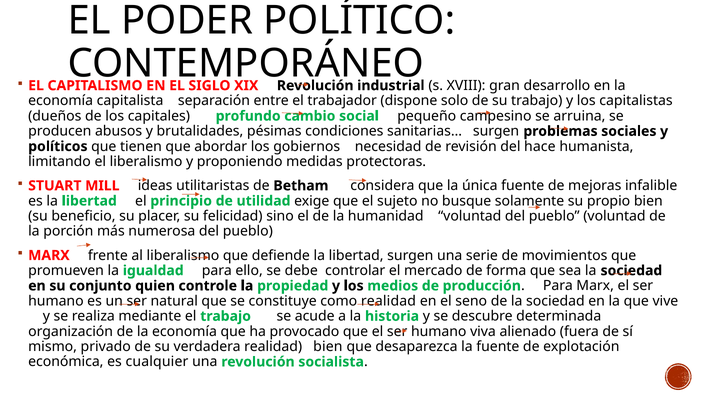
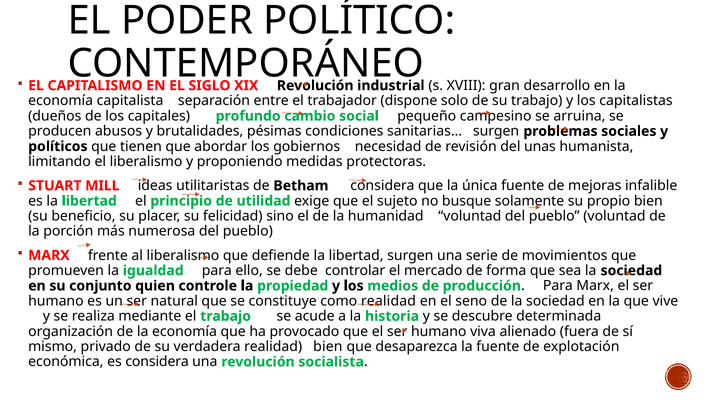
hace: hace -> unas
es cualquier: cualquier -> considera
